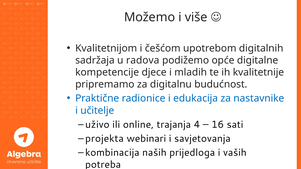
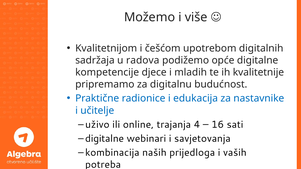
projekta at (104, 139): projekta -> digitalne
